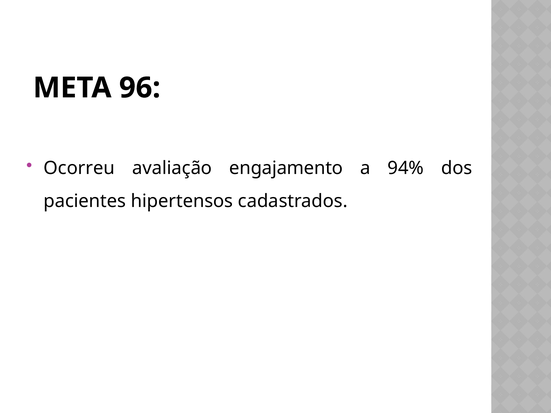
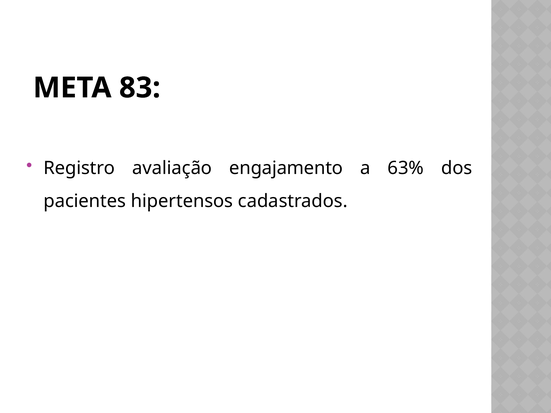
96: 96 -> 83
Ocorreu: Ocorreu -> Registro
94%: 94% -> 63%
